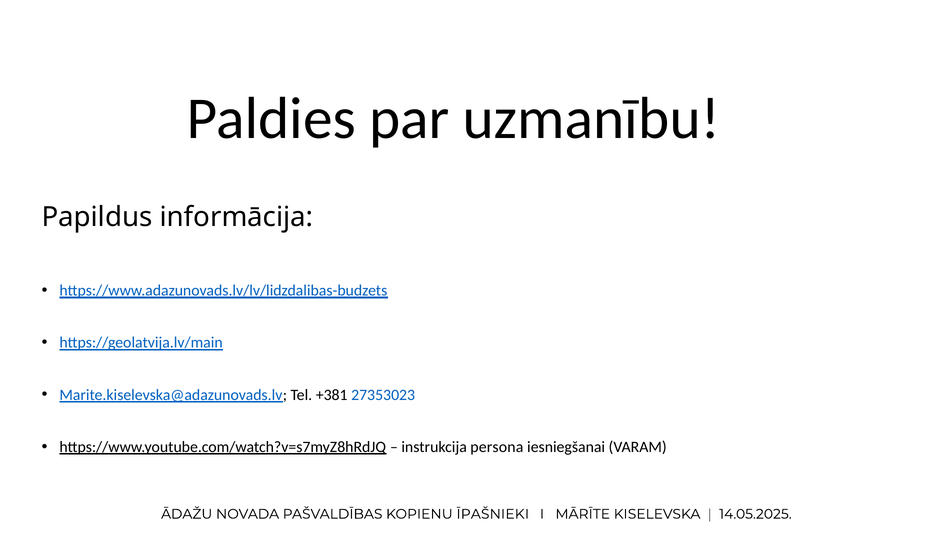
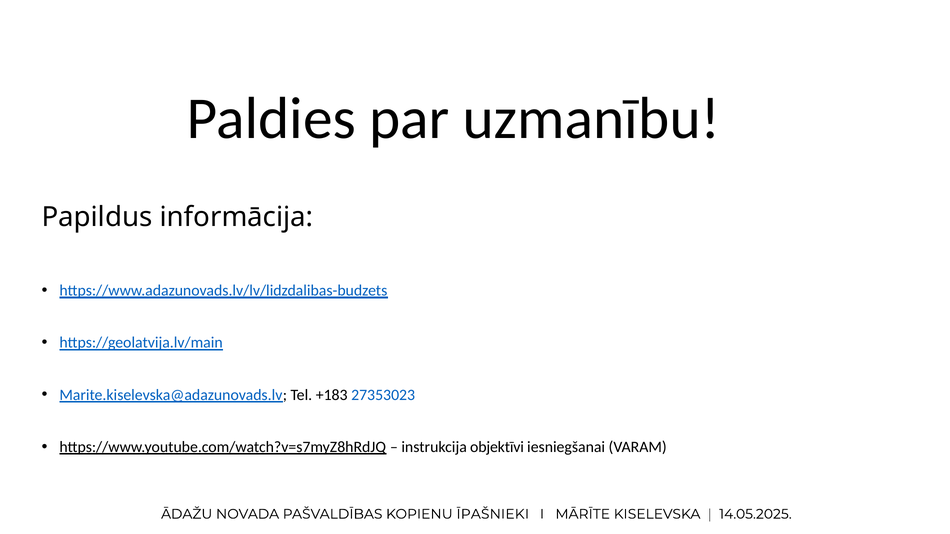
+381: +381 -> +183
persona: persona -> objektīvi
